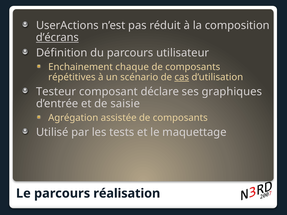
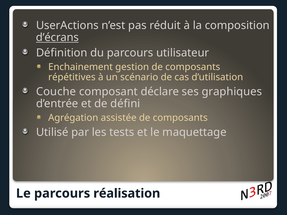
chaque: chaque -> gestion
cas underline: present -> none
Testeur: Testeur -> Couche
saisie: saisie -> défini
